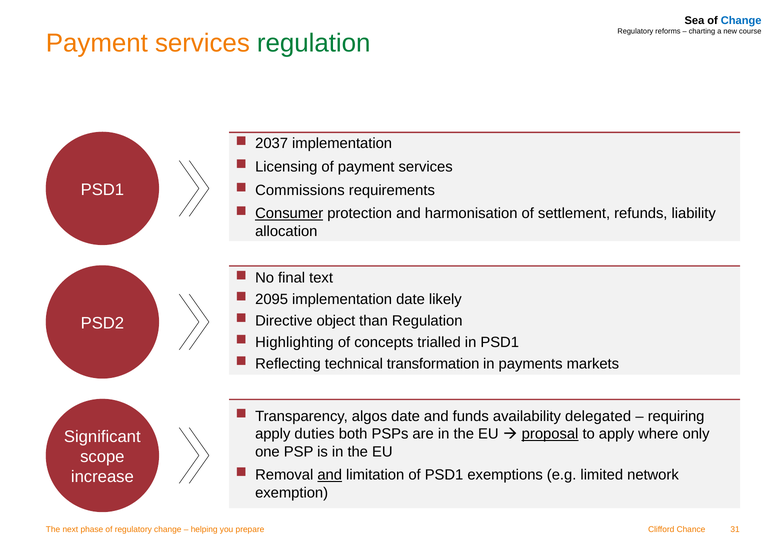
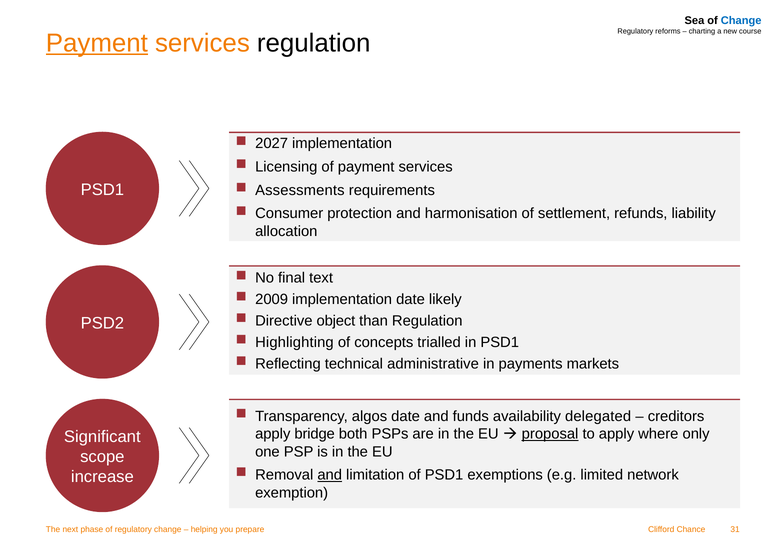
Payment at (97, 43) underline: none -> present
regulation at (314, 43) colour: green -> black
2037: 2037 -> 2027
Commissions: Commissions -> Assessments
Consumer underline: present -> none
2095: 2095 -> 2009
transformation: transformation -> administrative
requiring: requiring -> creditors
duties: duties -> bridge
